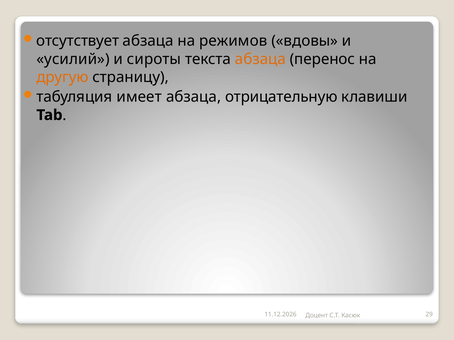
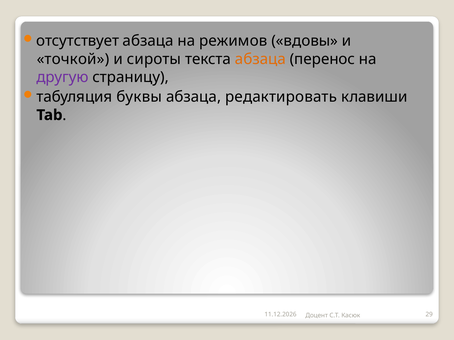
усилий: усилий -> точкой
другую colour: orange -> purple
имеет: имеет -> буквы
отрицательную: отрицательную -> редактировать
